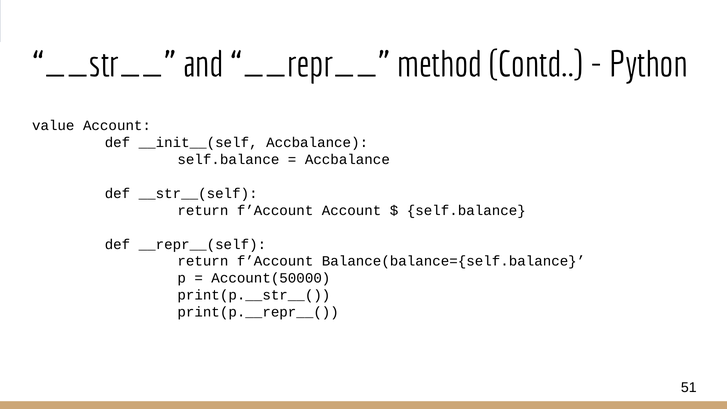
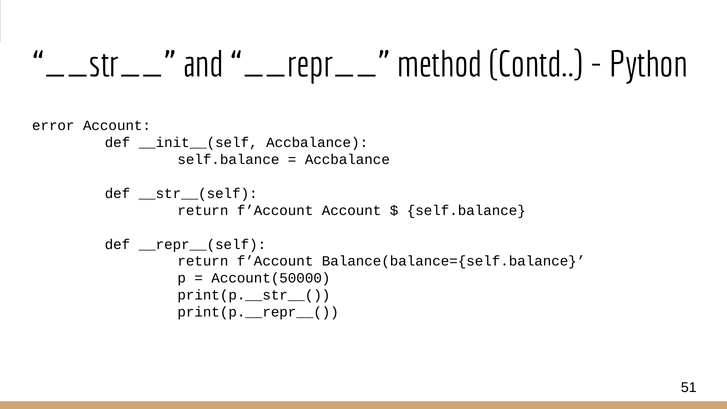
value: value -> error
